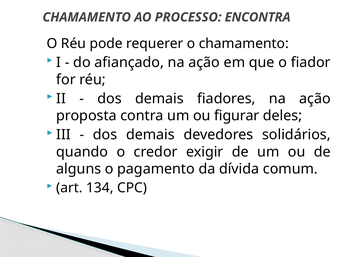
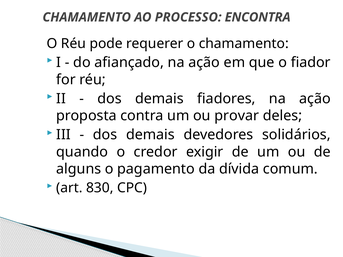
figurar: figurar -> provar
134: 134 -> 830
